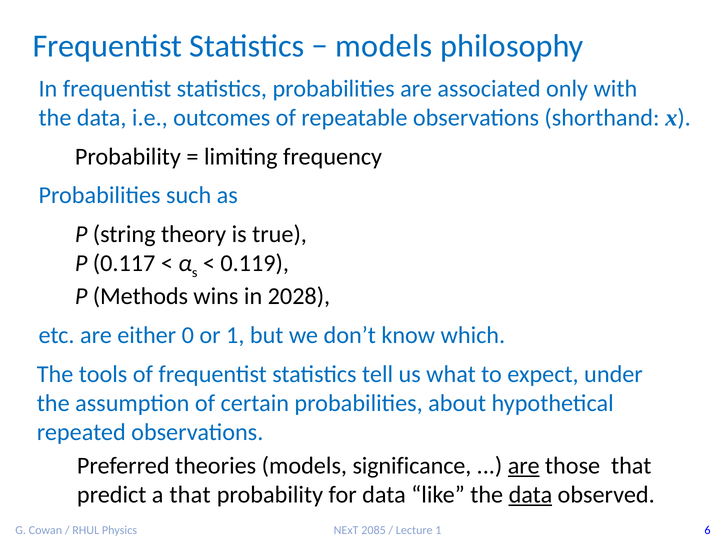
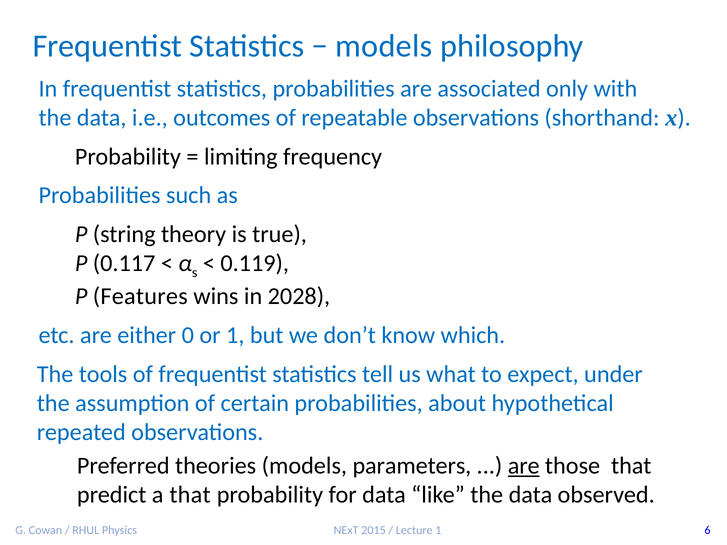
Methods: Methods -> Features
significance: significance -> parameters
data at (530, 495) underline: present -> none
2085: 2085 -> 2015
